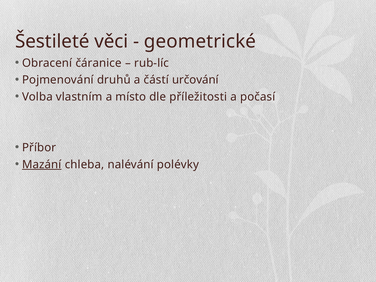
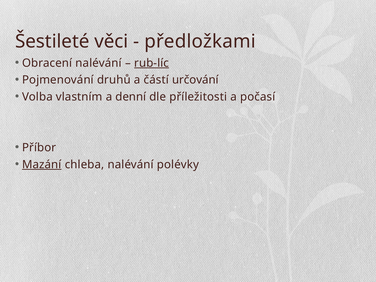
geometrické: geometrické -> předložkami
Obracení čáranice: čáranice -> nalévání
rub-líc underline: none -> present
místo: místo -> denní
